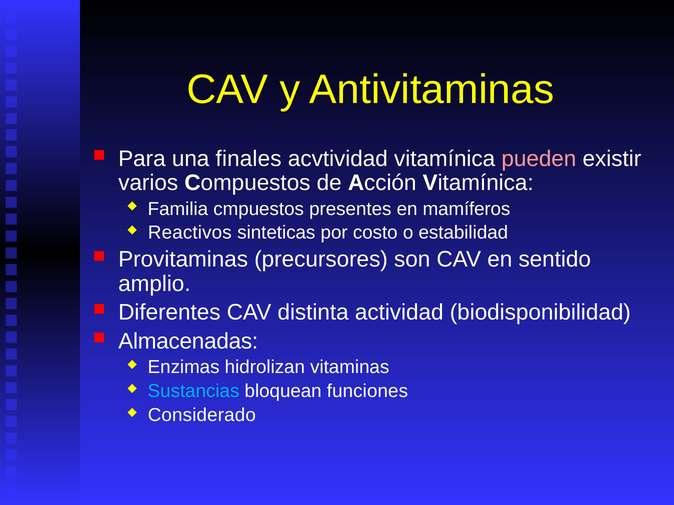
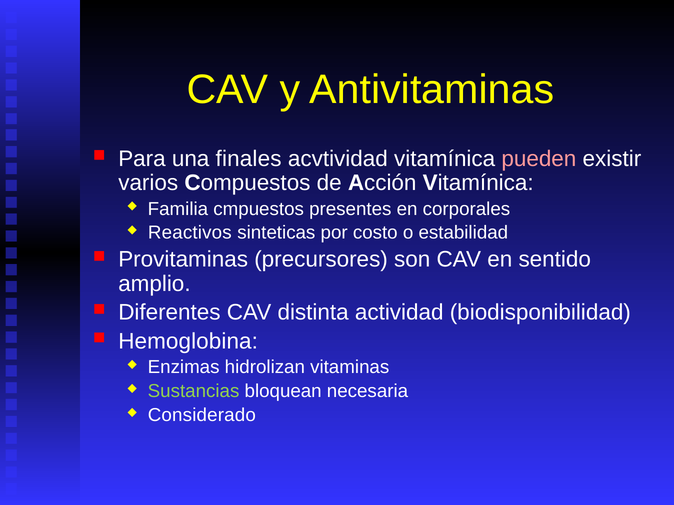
mamíferos: mamíferos -> corporales
Almacenadas: Almacenadas -> Hemoglobina
Sustancias colour: light blue -> light green
funciones: funciones -> necesaria
